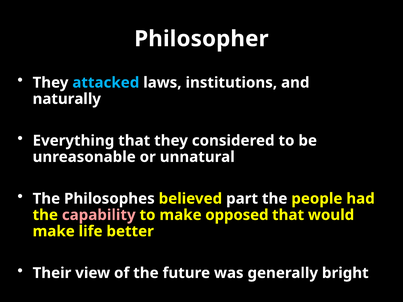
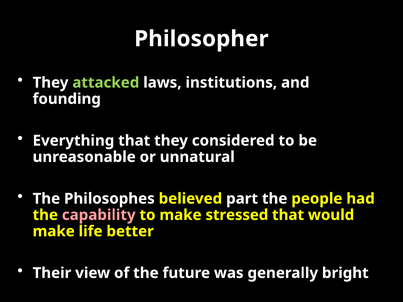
attacked colour: light blue -> light green
naturally: naturally -> founding
opposed: opposed -> stressed
